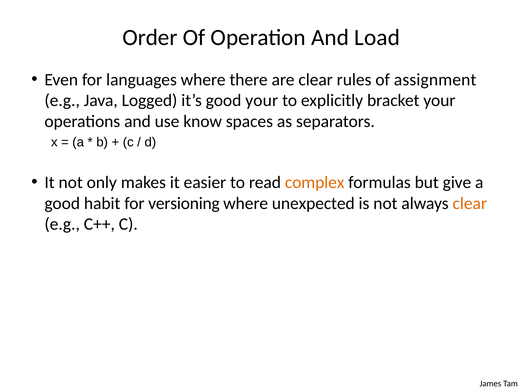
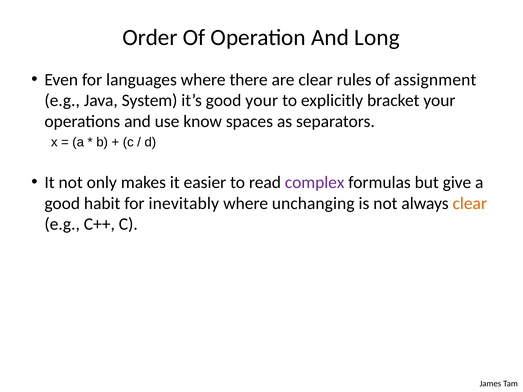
Load: Load -> Long
Logged: Logged -> System
complex colour: orange -> purple
versioning: versioning -> inevitably
unexpected: unexpected -> unchanging
